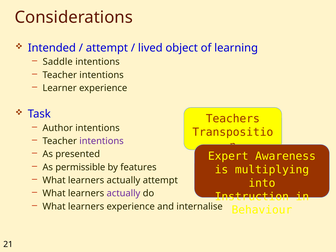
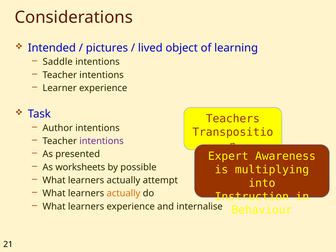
attempt at (107, 48): attempt -> pictures
permissible: permissible -> worksheets
features: features -> possible
actually at (123, 193) colour: purple -> orange
